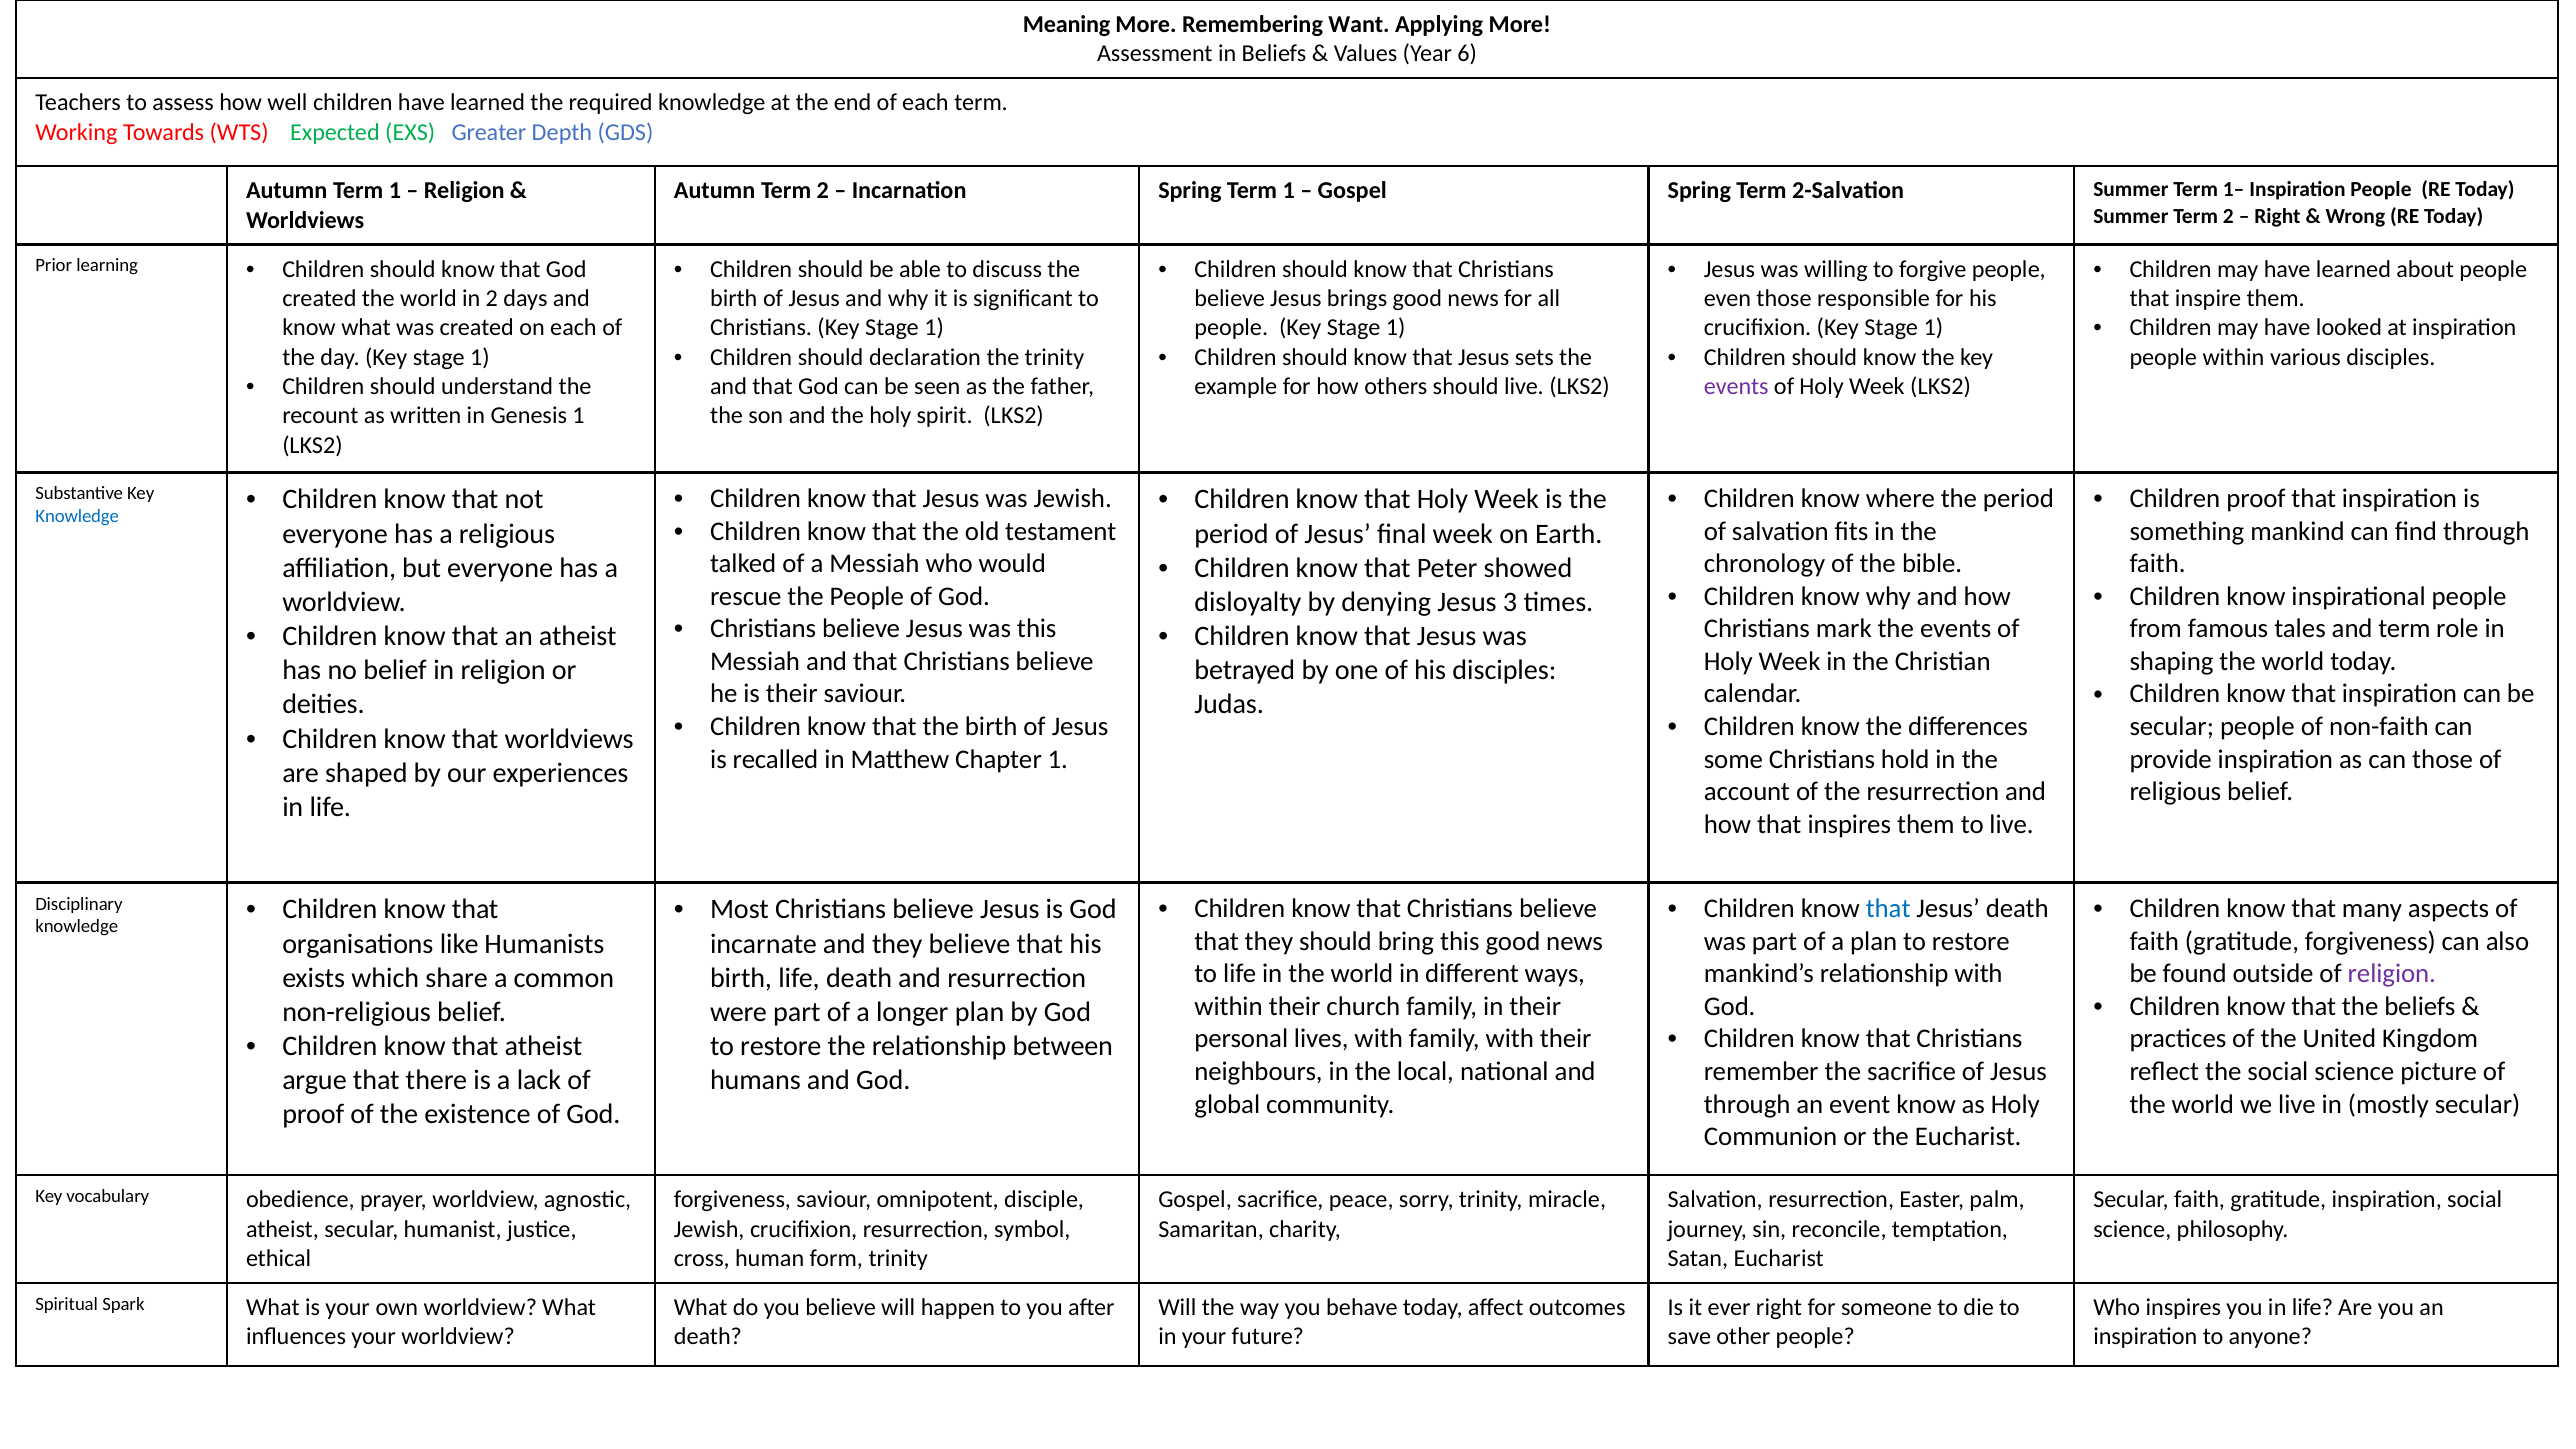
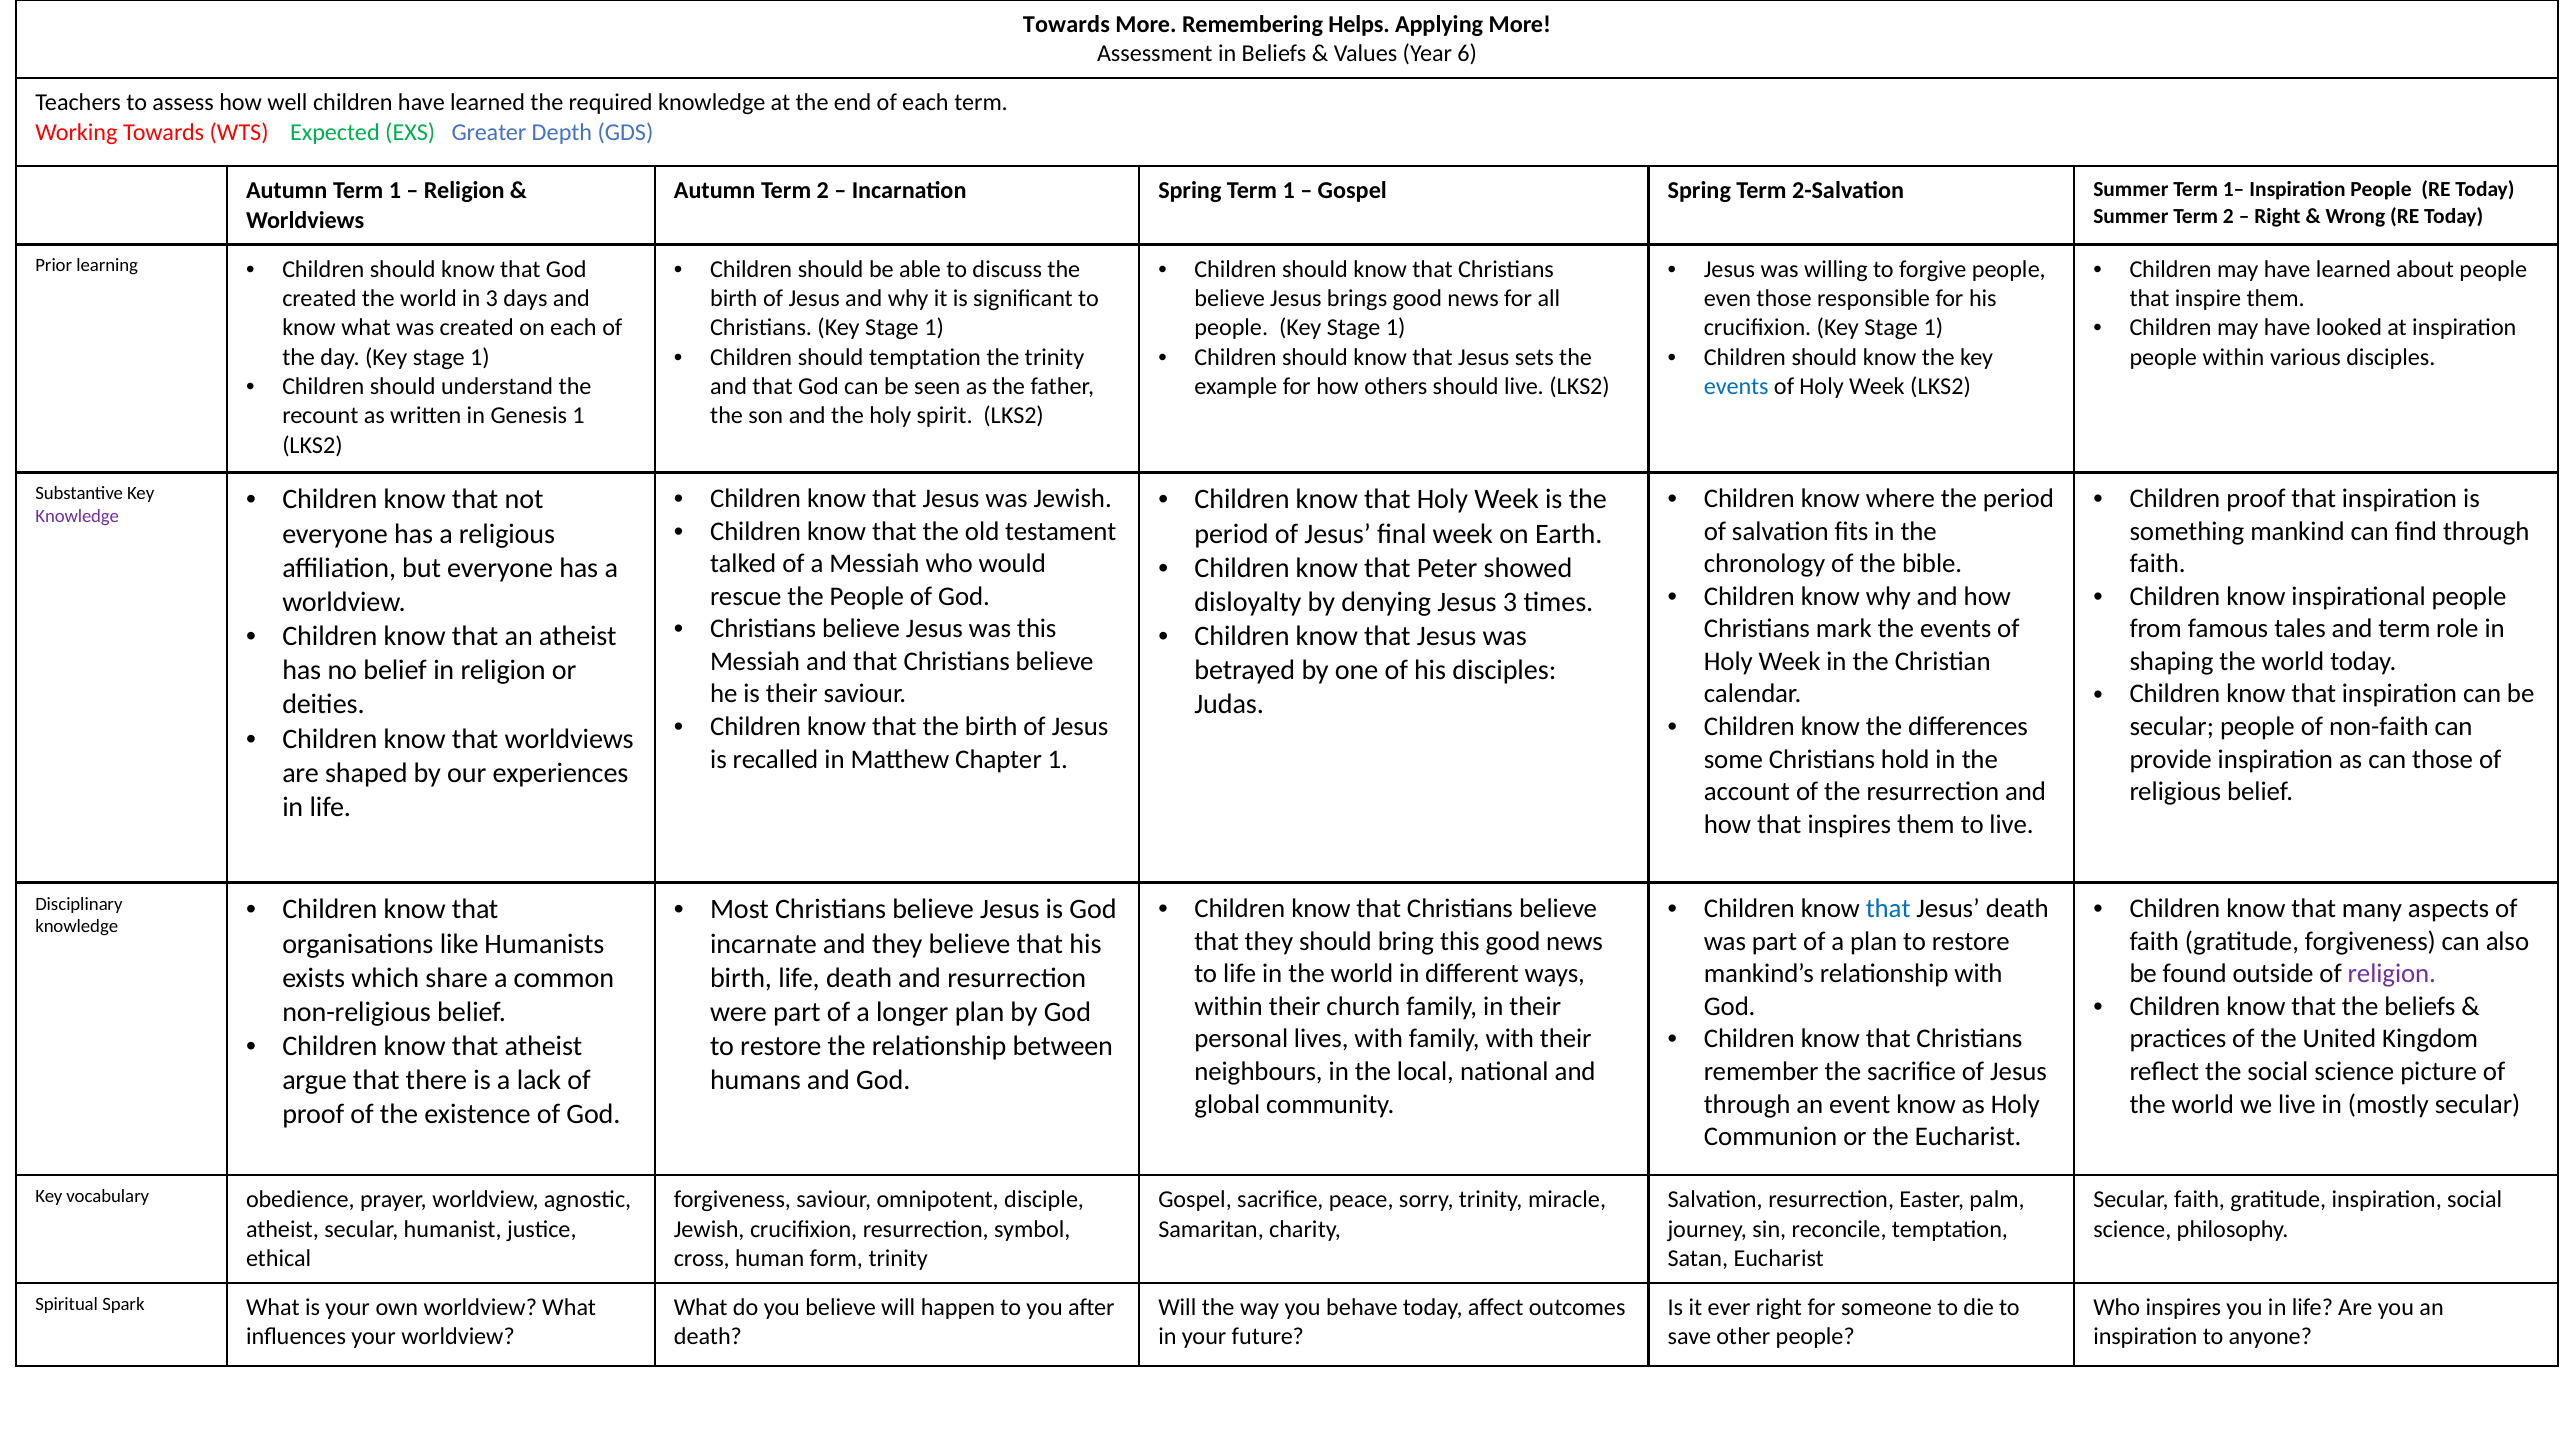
Meaning at (1067, 25): Meaning -> Towards
Want: Want -> Helps
in 2: 2 -> 3
should declaration: declaration -> temptation
events at (1736, 386) colour: purple -> blue
Knowledge at (77, 517) colour: blue -> purple
